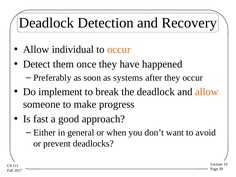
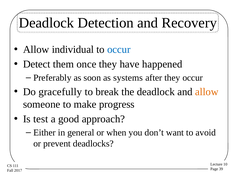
occur at (119, 50) colour: orange -> blue
implement: implement -> gracefully
fast: fast -> test
